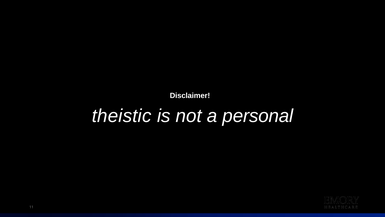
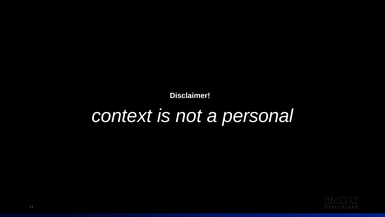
theistic: theistic -> context
